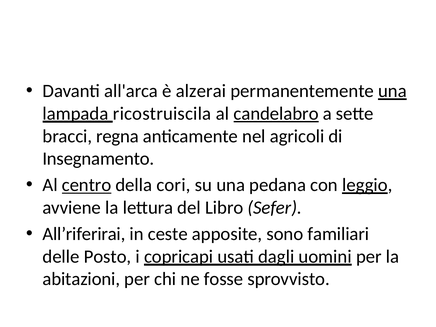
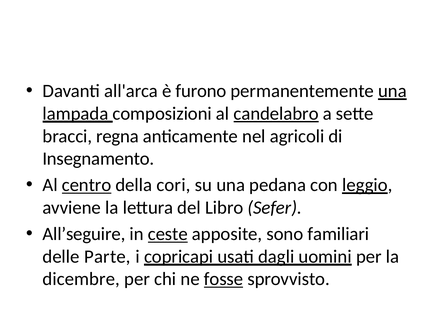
alzerai: alzerai -> furono
ricostruiscila: ricostruiscila -> composizioni
All’riferirai: All’riferirai -> All’seguire
ceste underline: none -> present
Posto: Posto -> Parte
abitazioni: abitazioni -> dicembre
fosse underline: none -> present
